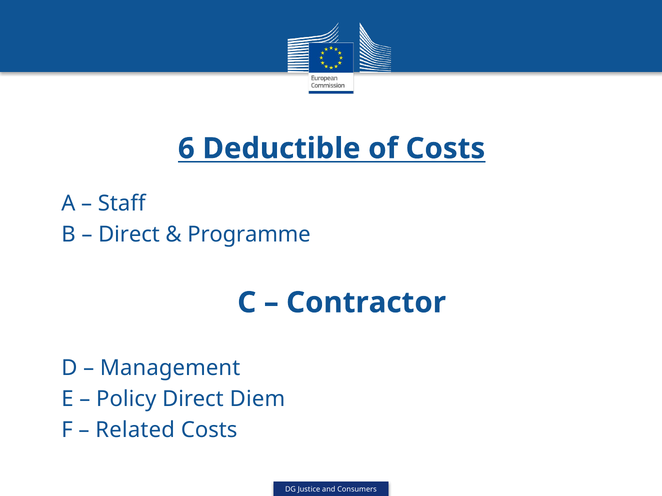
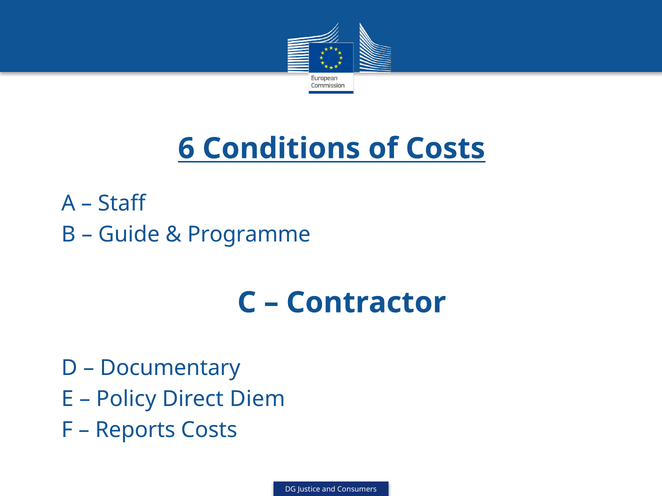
Deductible: Deductible -> Conditions
Direct at (129, 235): Direct -> Guide
Management: Management -> Documentary
Related: Related -> Reports
